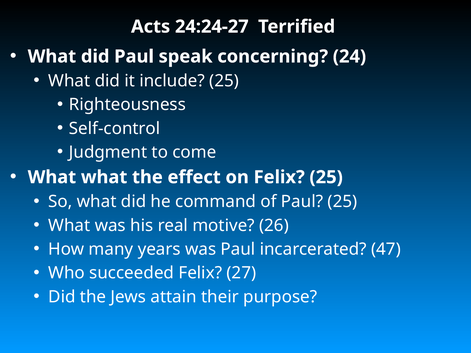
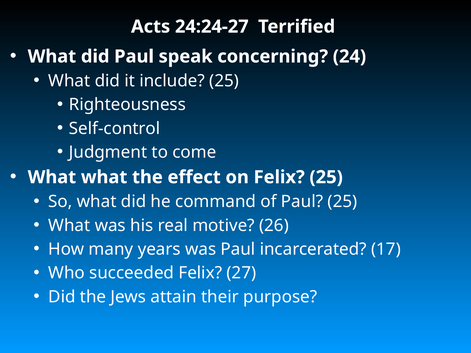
47: 47 -> 17
